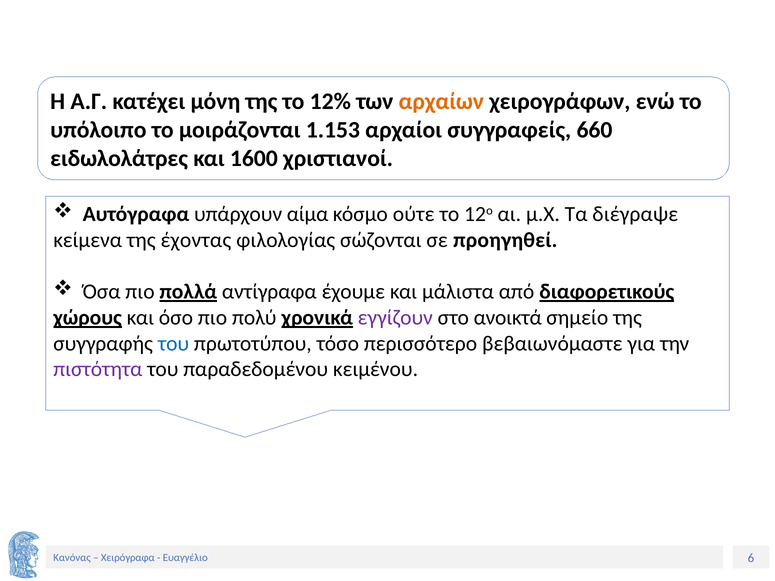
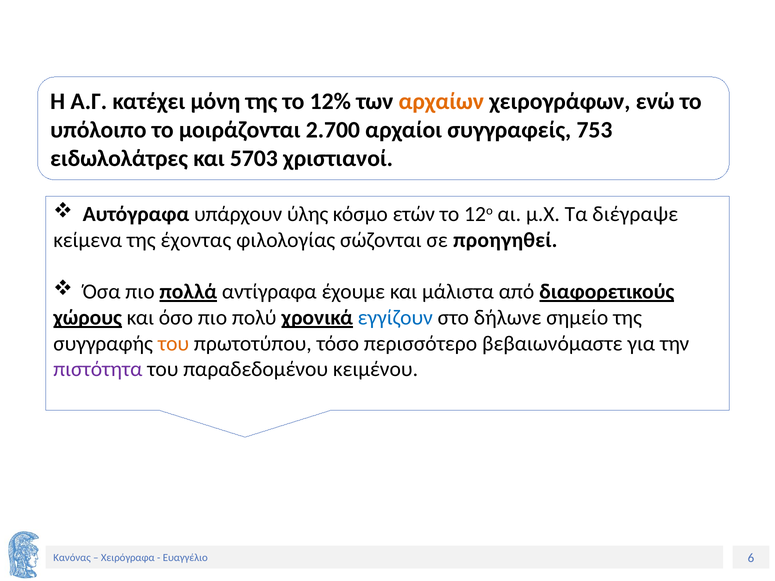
1.153: 1.153 -> 2.700
660: 660 -> 753
1600: 1600 -> 5703
αίμα: αίμα -> ύλης
ούτε: ούτε -> ετών
εγγίζουν colour: purple -> blue
ανοικτά: ανοικτά -> δήλωνε
του at (173, 344) colour: blue -> orange
